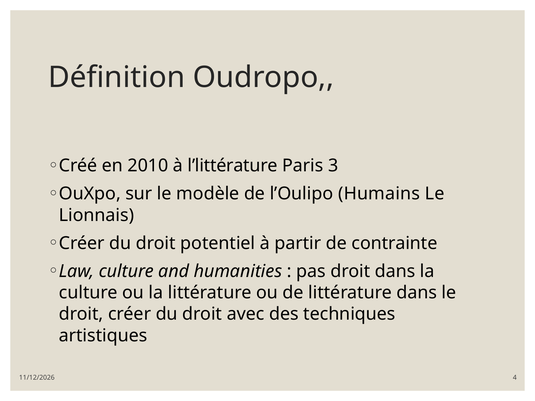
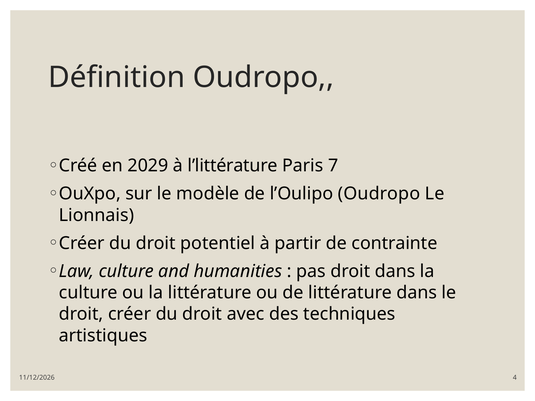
2010: 2010 -> 2029
3: 3 -> 7
l’Oulipo Humains: Humains -> Oudropo
